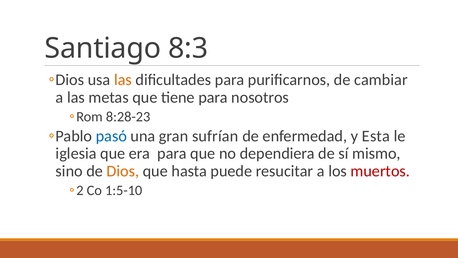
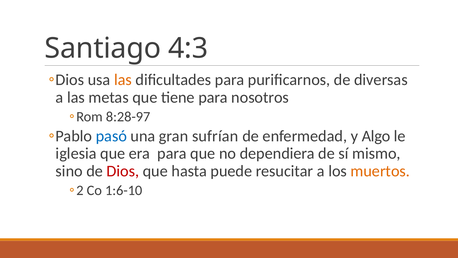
8:3: 8:3 -> 4:3
cambiar: cambiar -> diversas
8:28-23: 8:28-23 -> 8:28-97
Esta: Esta -> Algo
Dios colour: orange -> red
muertos colour: red -> orange
1:5-10: 1:5-10 -> 1:6-10
